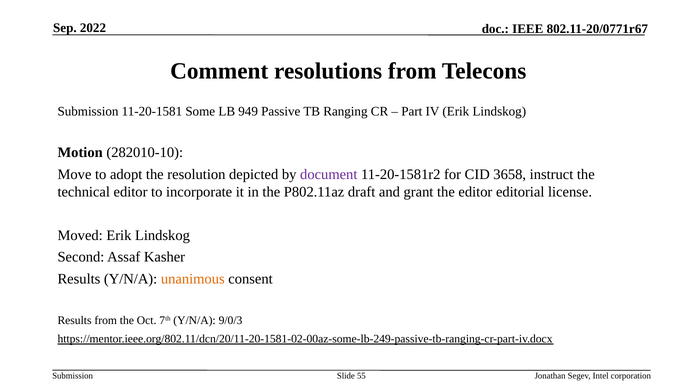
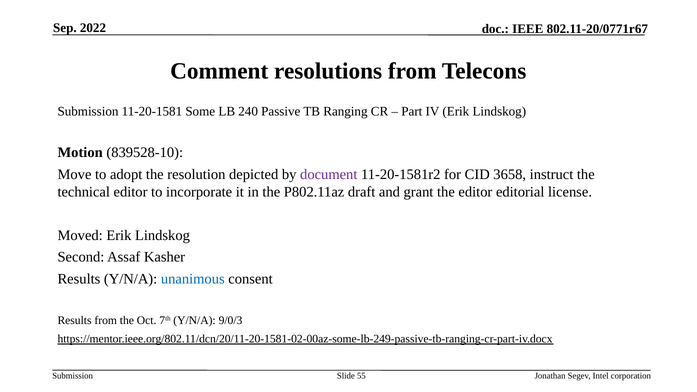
949: 949 -> 240
282010-10: 282010-10 -> 839528-10
unanimous colour: orange -> blue
